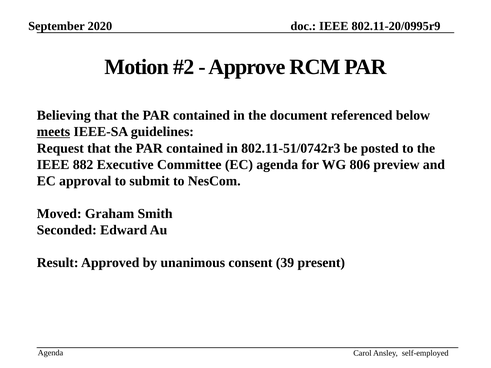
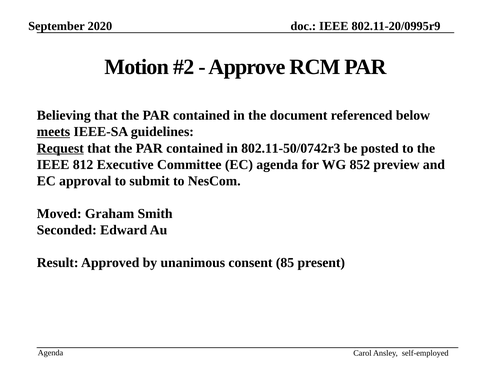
Request underline: none -> present
802.11-51/0742r3: 802.11-51/0742r3 -> 802.11-50/0742r3
882: 882 -> 812
806: 806 -> 852
39: 39 -> 85
